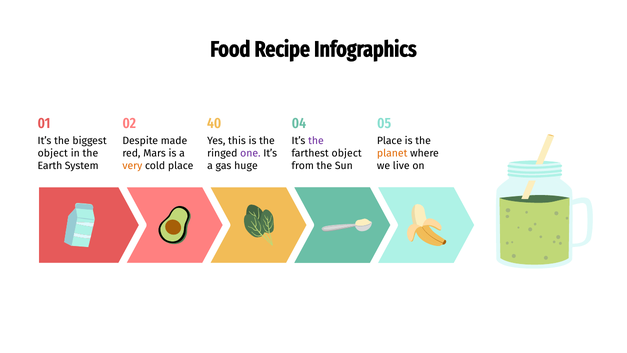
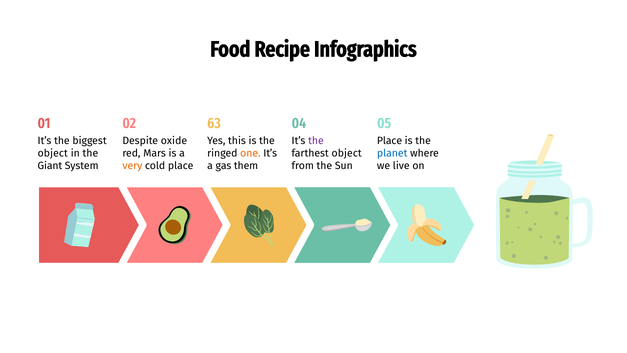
40: 40 -> 63
made: made -> oxide
one colour: purple -> orange
planet colour: orange -> blue
Earth: Earth -> Giant
huge: huge -> them
